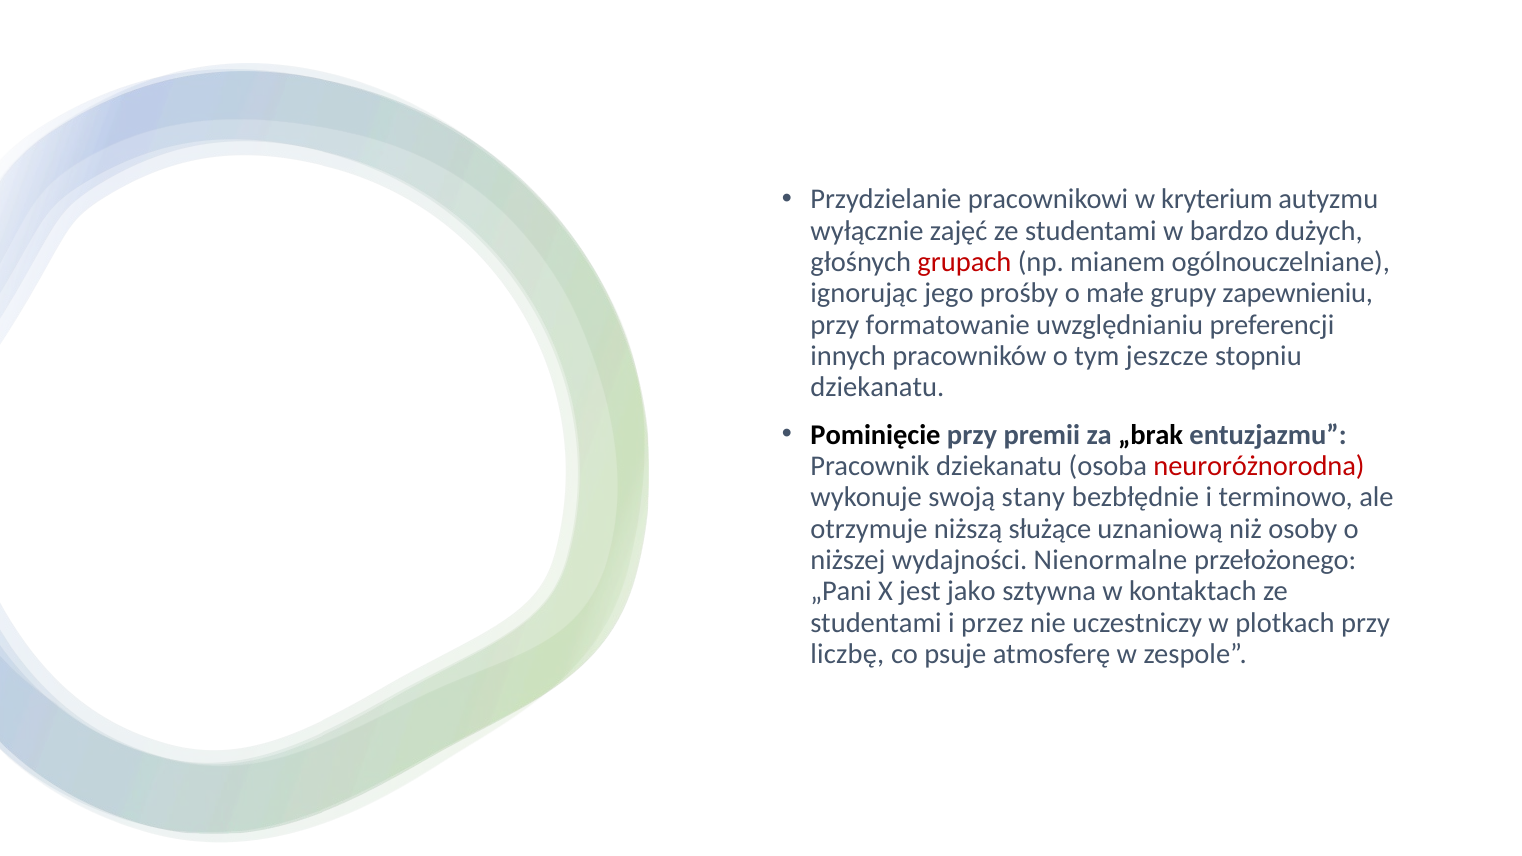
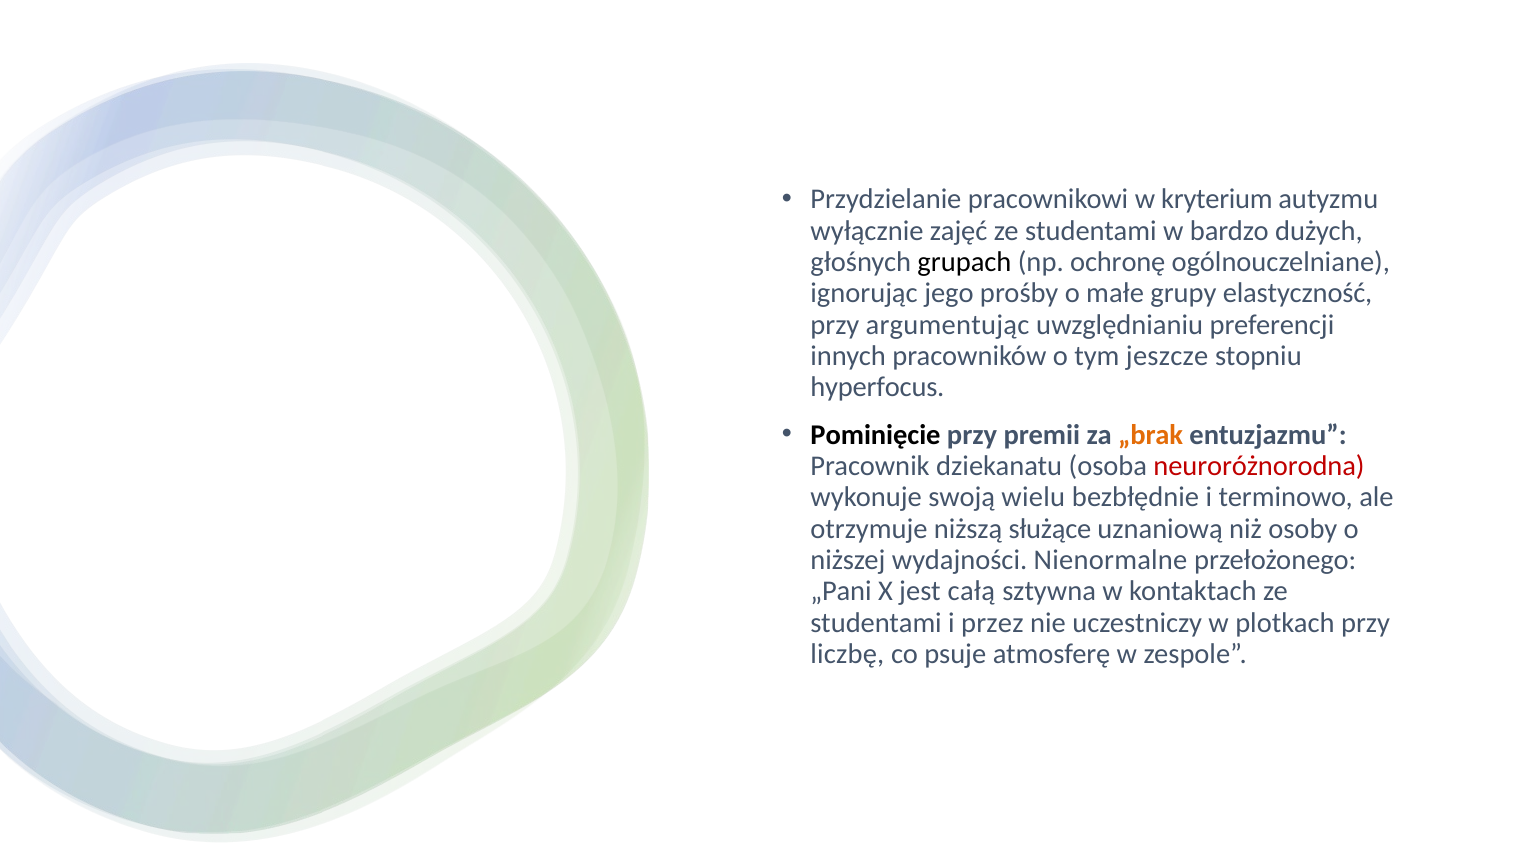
grupach colour: red -> black
mianem: mianem -> ochronę
zapewnieniu: zapewnieniu -> elastyczność
formatowanie: formatowanie -> argumentując
dziekanatu at (877, 388): dziekanatu -> hyperfocus
„brak colour: black -> orange
stany: stany -> wielu
jako: jako -> całą
